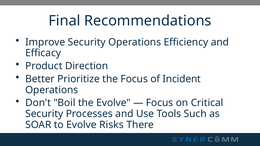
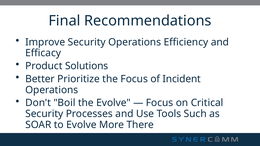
Direction: Direction -> Solutions
Risks: Risks -> More
